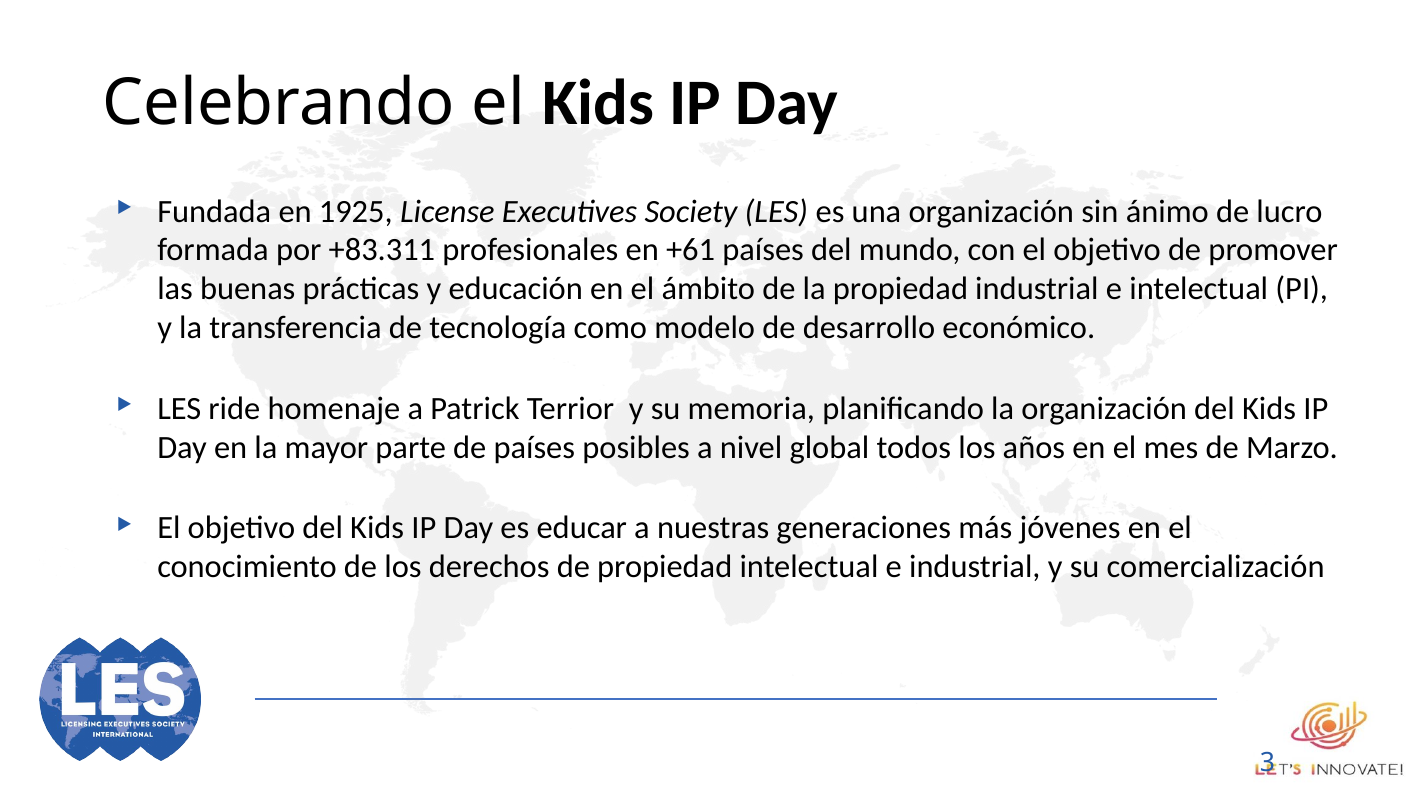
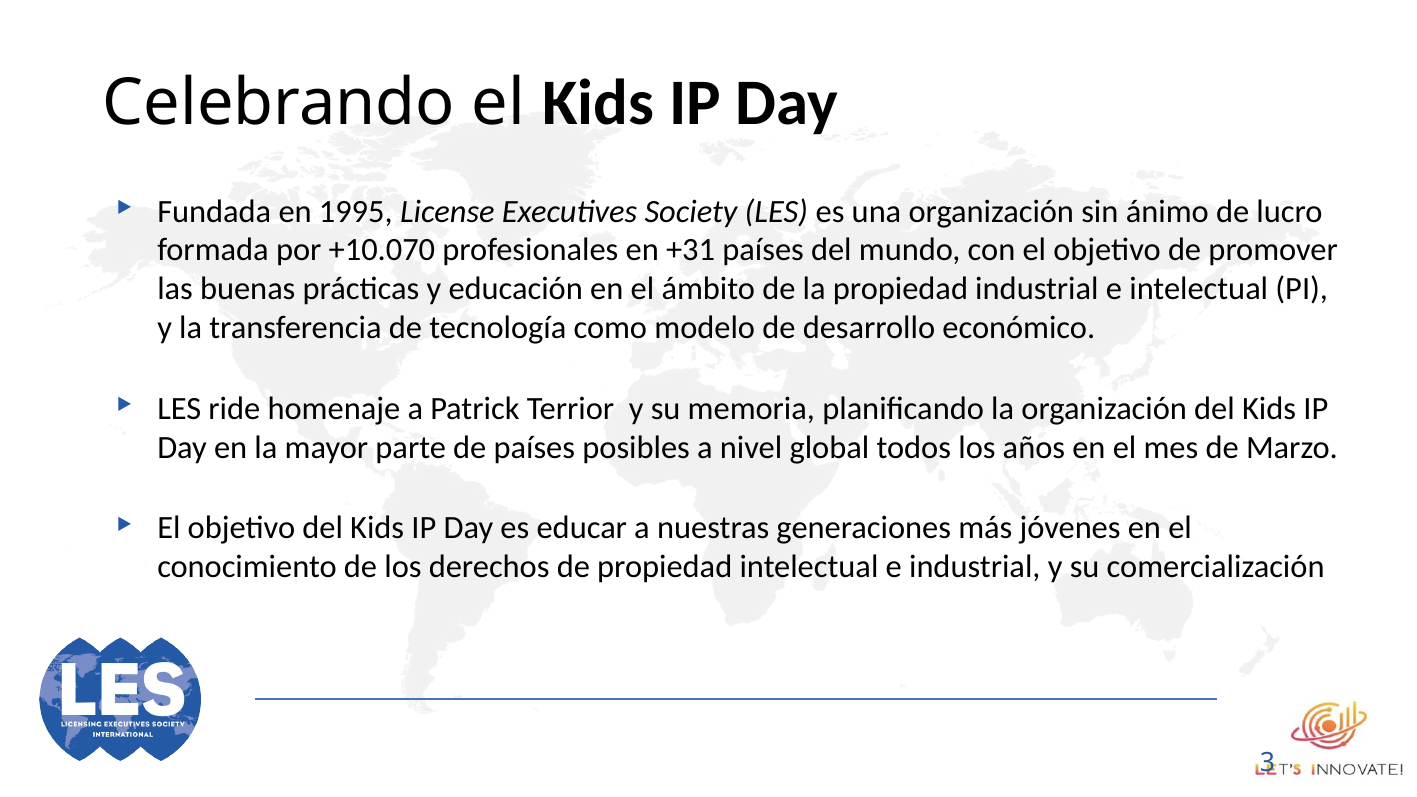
1925: 1925 -> 1995
+83.311: +83.311 -> +10.070
+61: +61 -> +31
